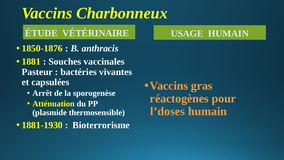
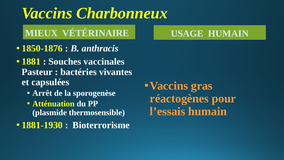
ÉTUDE: ÉTUDE -> MIEUX
l’doses: l’doses -> l’essais
